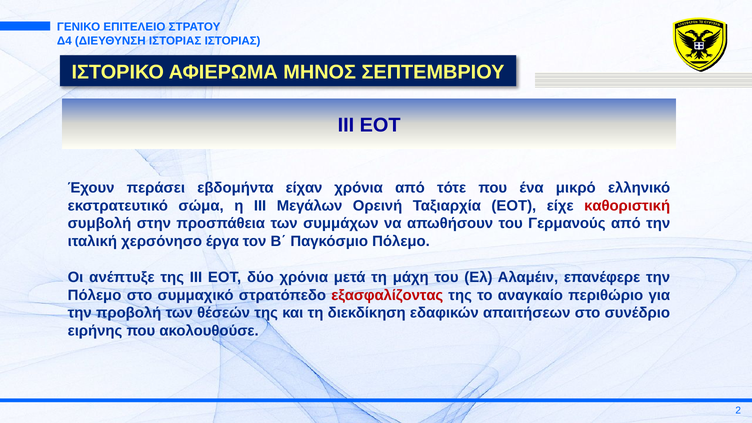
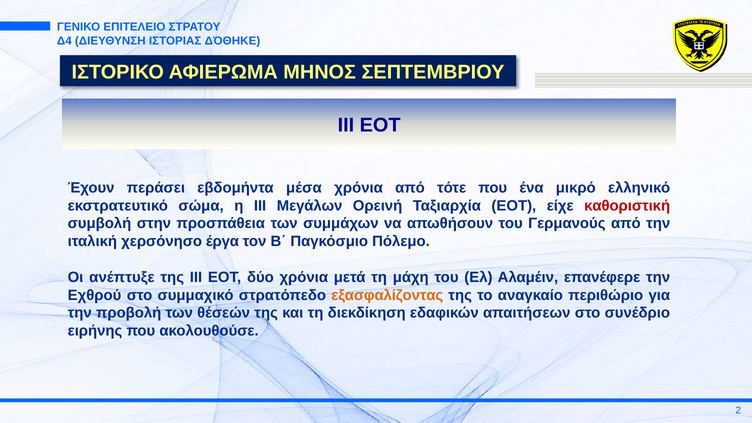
ΙΣΤΟΡΙΑΣ ΙΣΤΟΡΙΑΣ: ΙΣΤΟΡΙΑΣ -> ΔΌΘΗΚΕ
είχαν: είχαν -> μέσα
Πόλεμο at (95, 295): Πόλεμο -> Εχθρού
εξασφαλίζοντας colour: red -> orange
